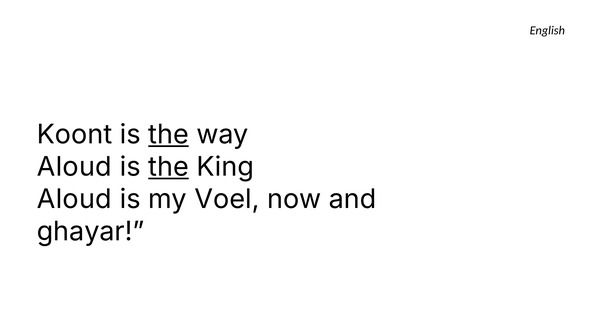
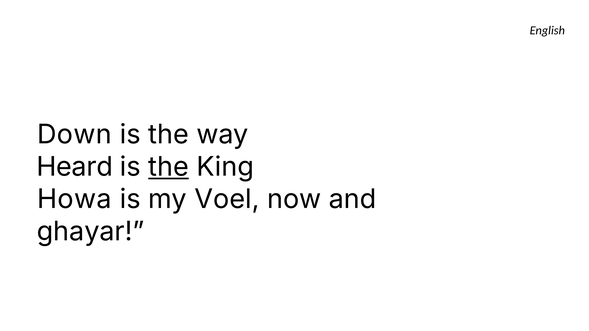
Koont: Koont -> Down
the at (168, 135) underline: present -> none
Aloud at (74, 167): Aloud -> Heard
Aloud at (74, 199): Aloud -> Howa
